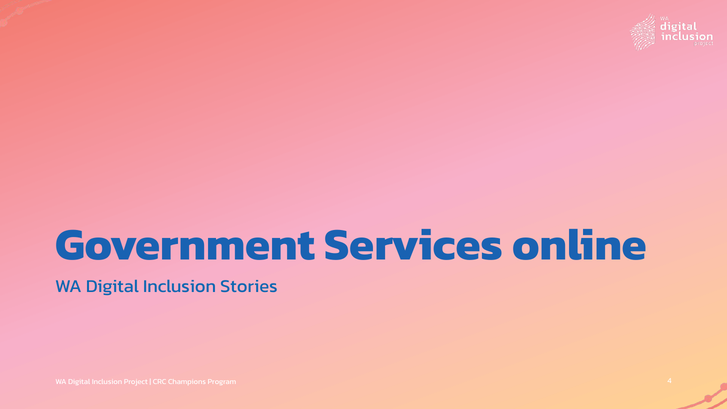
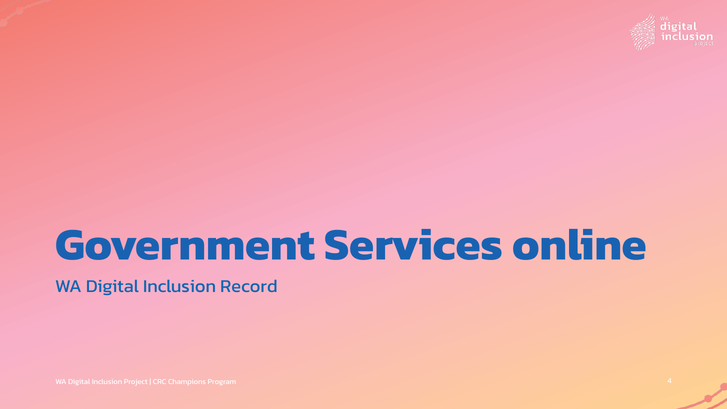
Stories: Stories -> Record
